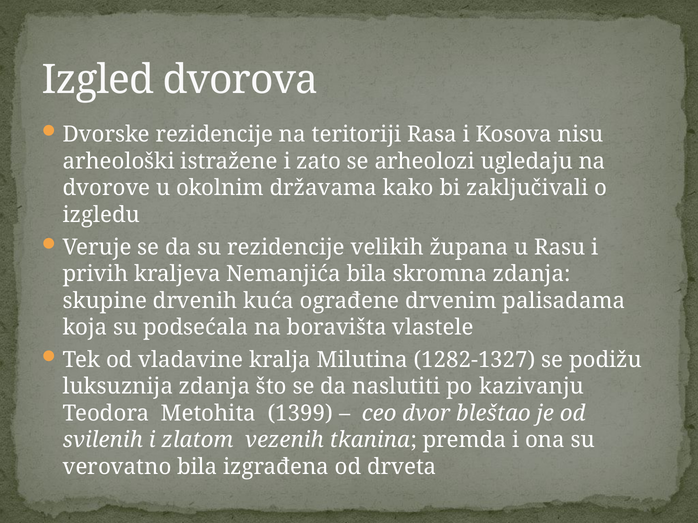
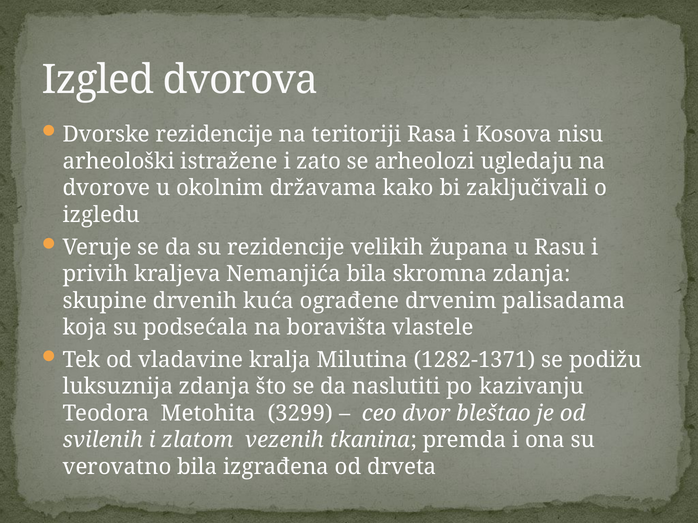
1282-1327: 1282-1327 -> 1282-1371
1399: 1399 -> 3299
